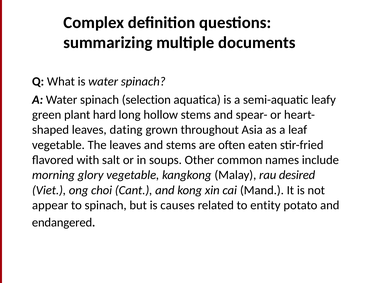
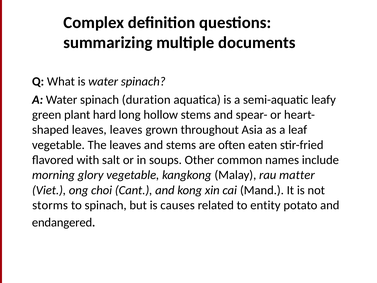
selection: selection -> duration
leaves dating: dating -> leaves
desired: desired -> matter
appear: appear -> storms
